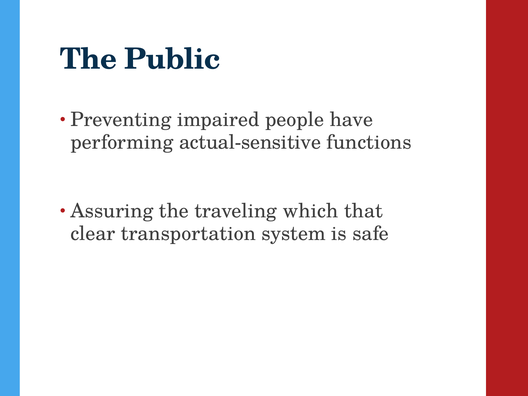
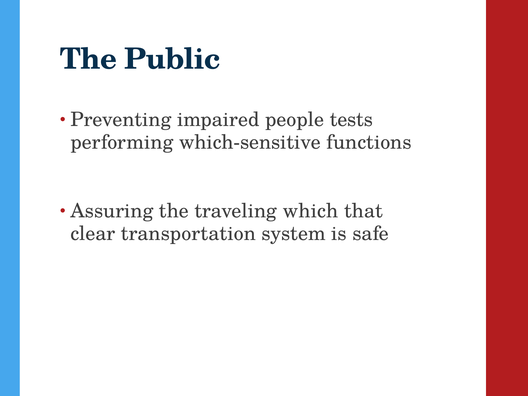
have: have -> tests
actual-sensitive: actual-sensitive -> which-sensitive
